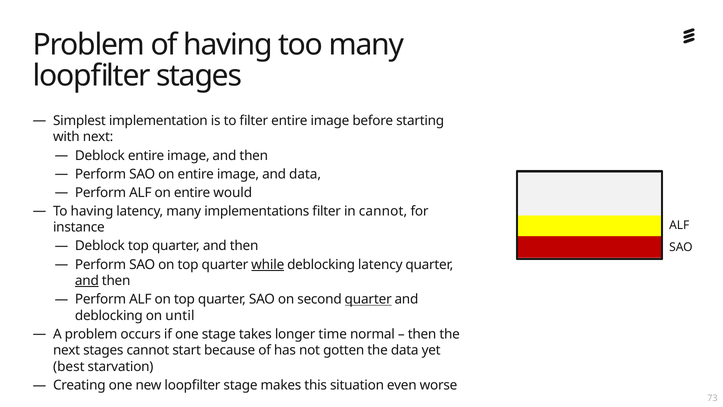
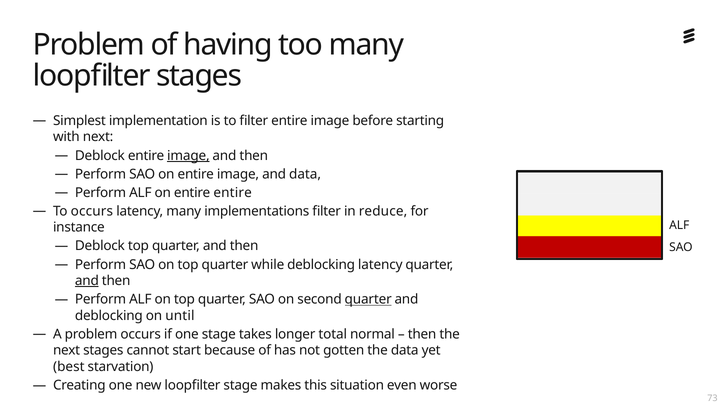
image at (188, 155) underline: none -> present
entire would: would -> entire
To having: having -> occurs
in cannot: cannot -> reduce
while underline: present -> none
time: time -> total
